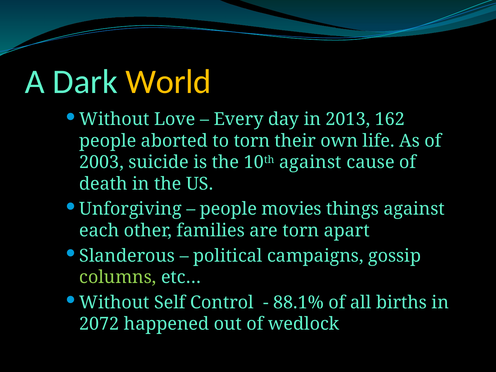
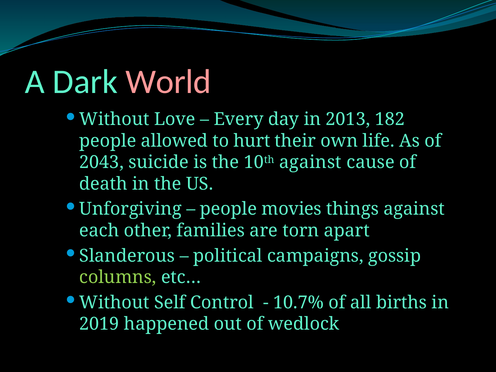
World colour: yellow -> pink
162: 162 -> 182
aborted: aborted -> allowed
to torn: torn -> hurt
2003: 2003 -> 2043
88.1%: 88.1% -> 10.7%
2072: 2072 -> 2019
